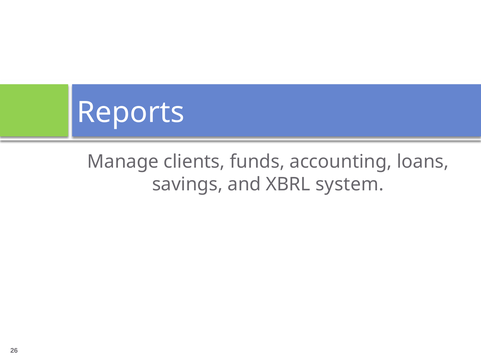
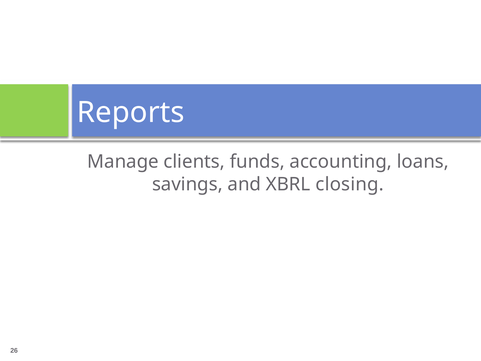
system: system -> closing
